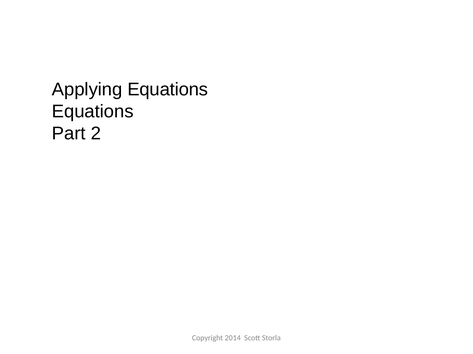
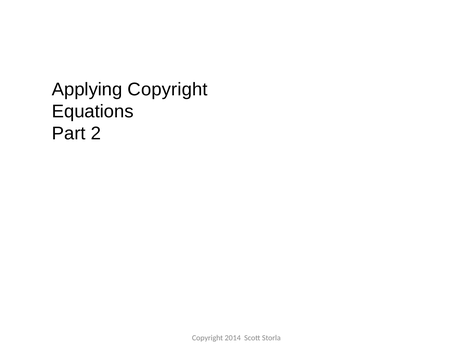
Applying Equations: Equations -> Copyright
